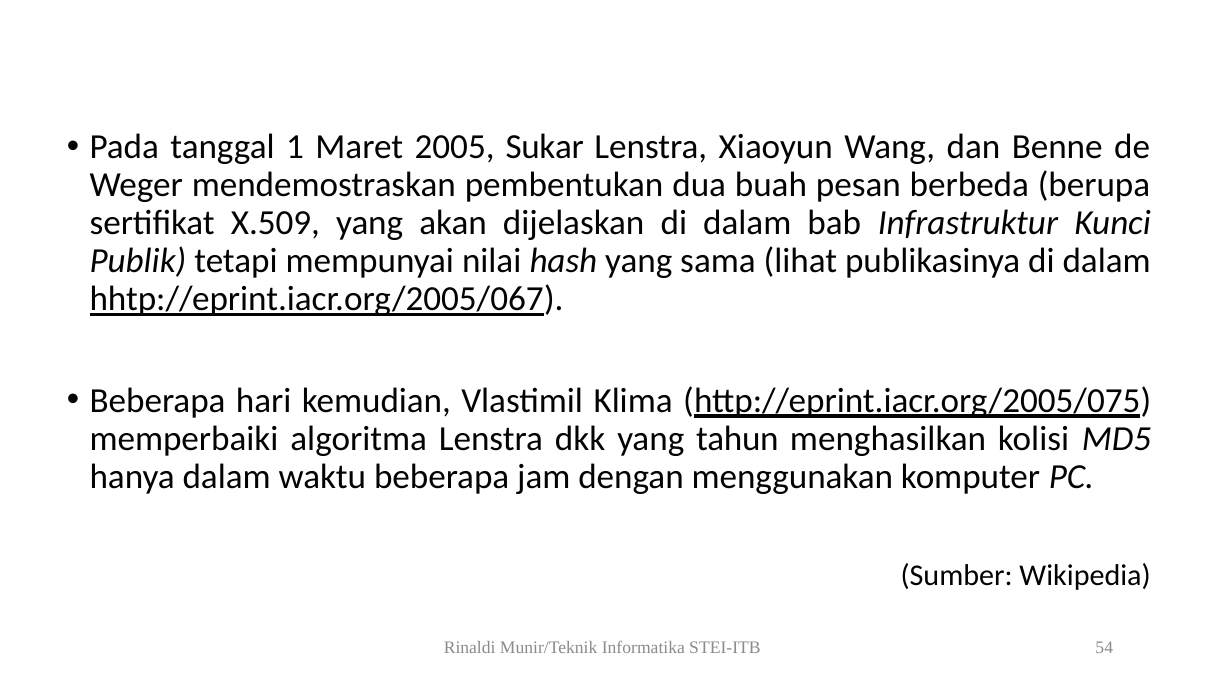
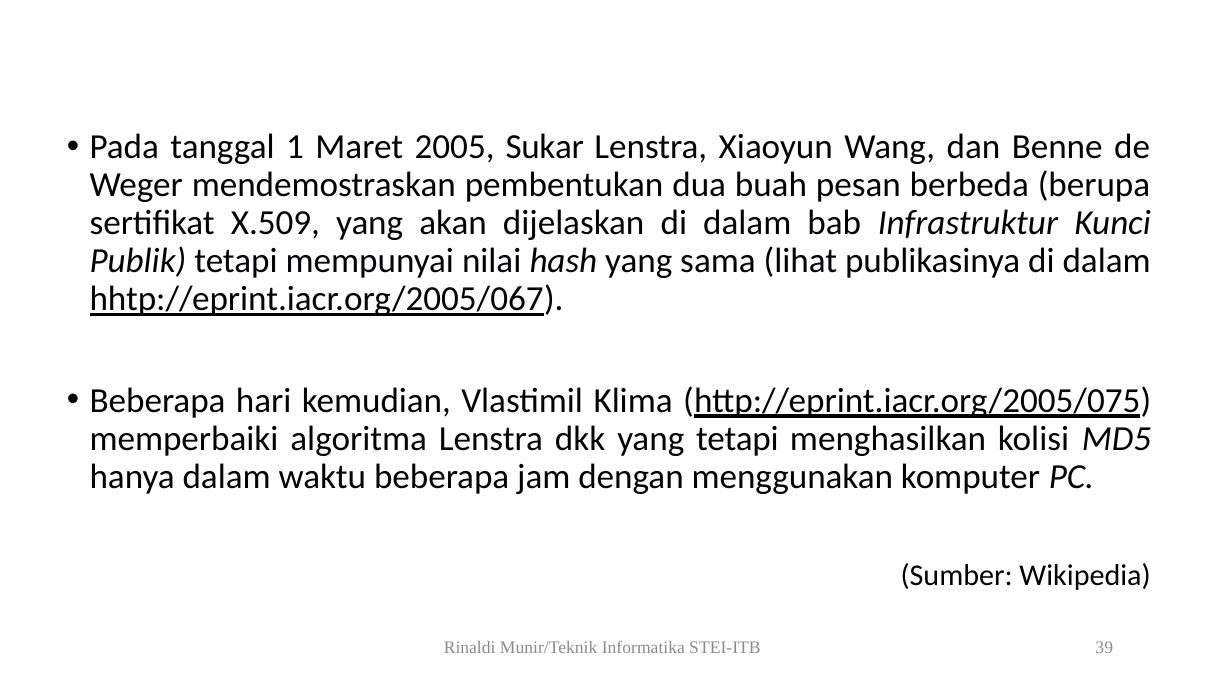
yang tahun: tahun -> tetapi
54: 54 -> 39
